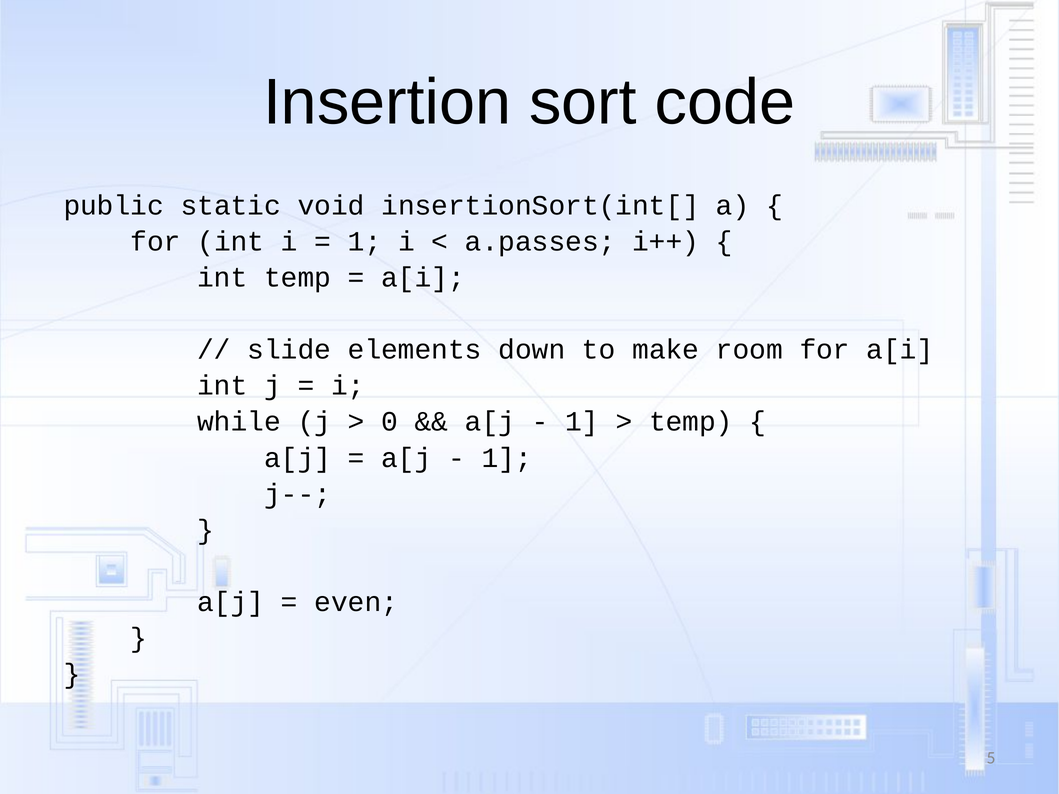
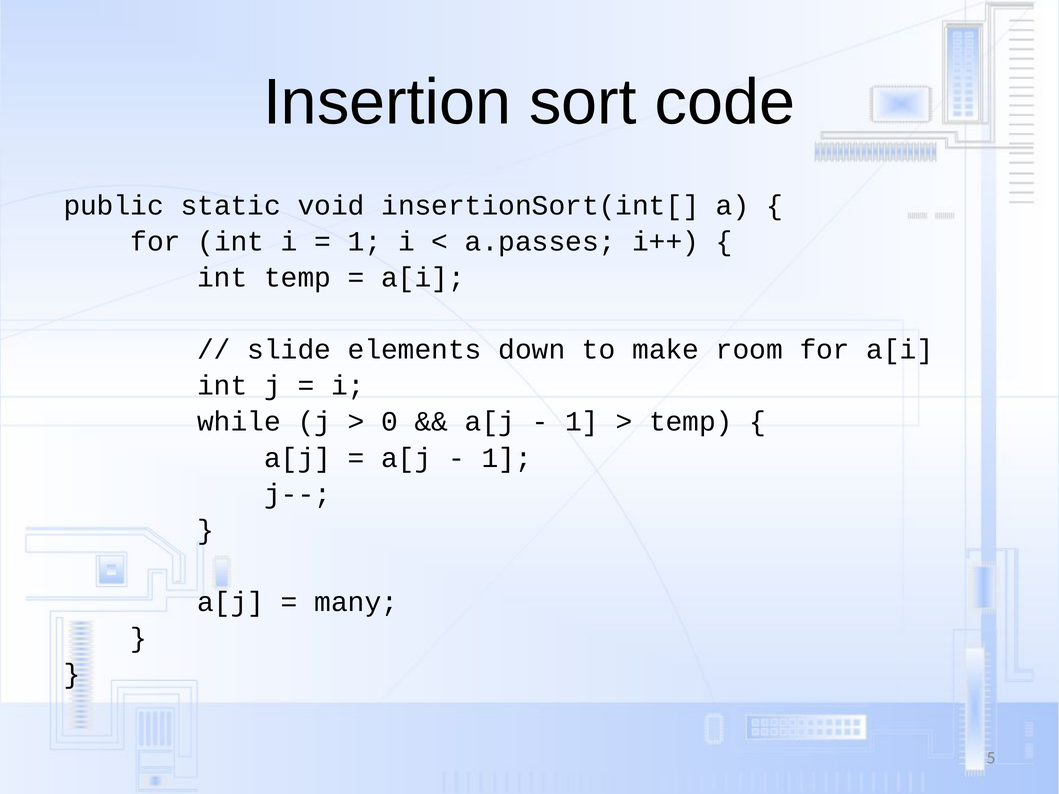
even: even -> many
